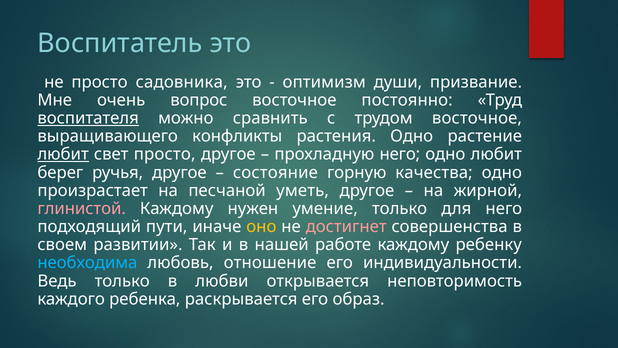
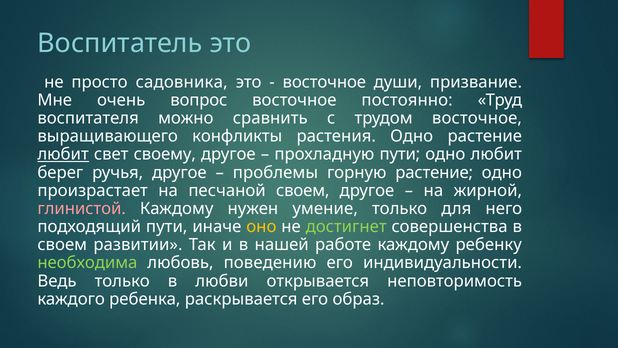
оптимизм at (324, 82): оптимизм -> восточное
воспитателя underline: present -> none
свет просто: просто -> своему
прохладную него: него -> пути
состояние: состояние -> проблемы
горную качества: качества -> растение
песчаной уметь: уметь -> своем
достигнет colour: pink -> light green
необходима colour: light blue -> light green
отношение: отношение -> поведению
